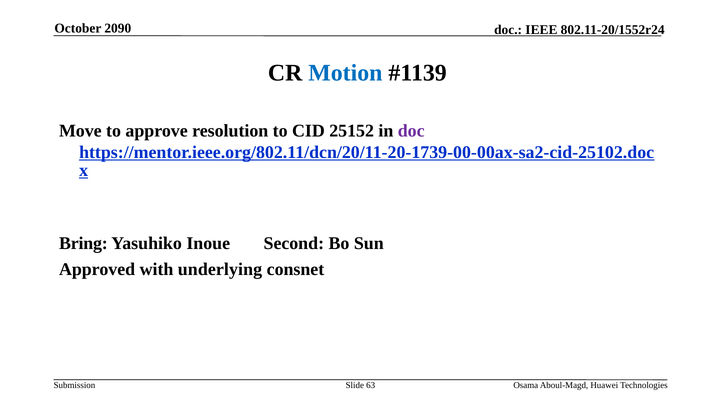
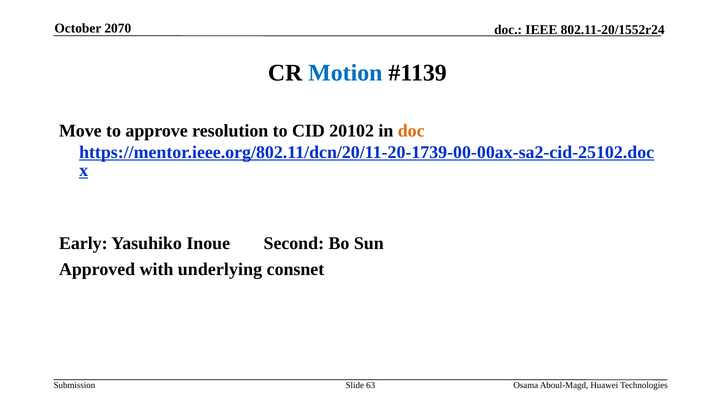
2090: 2090 -> 2070
25152: 25152 -> 20102
doc at (411, 131) colour: purple -> orange
Bring: Bring -> Early
